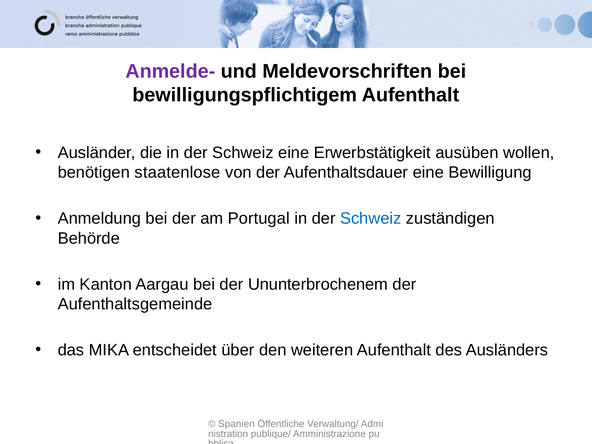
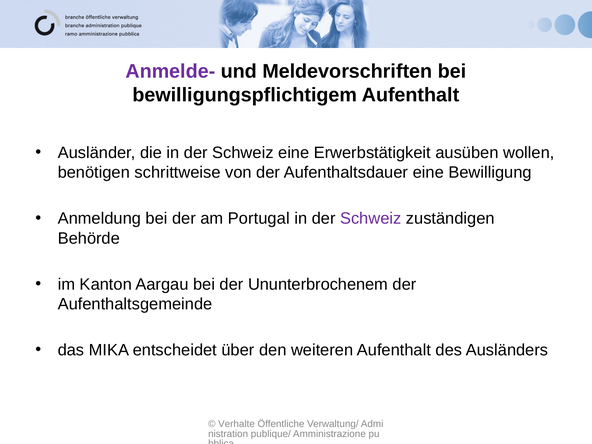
staatenlose: staatenlose -> schrittweise
Schweiz at (371, 219) colour: blue -> purple
Spanien: Spanien -> Verhalte
